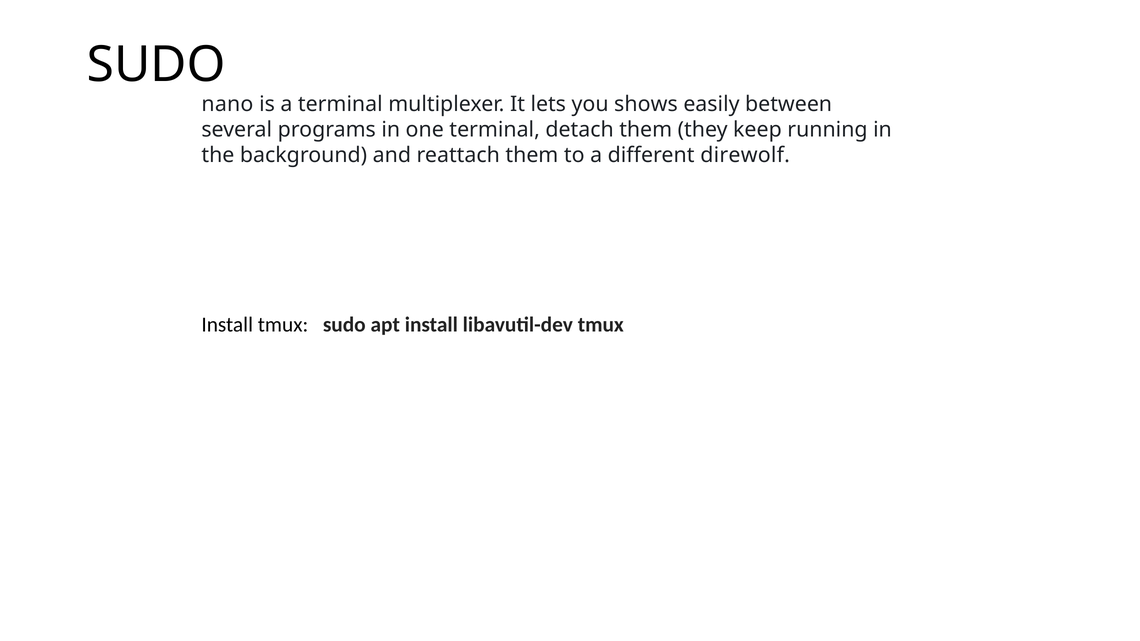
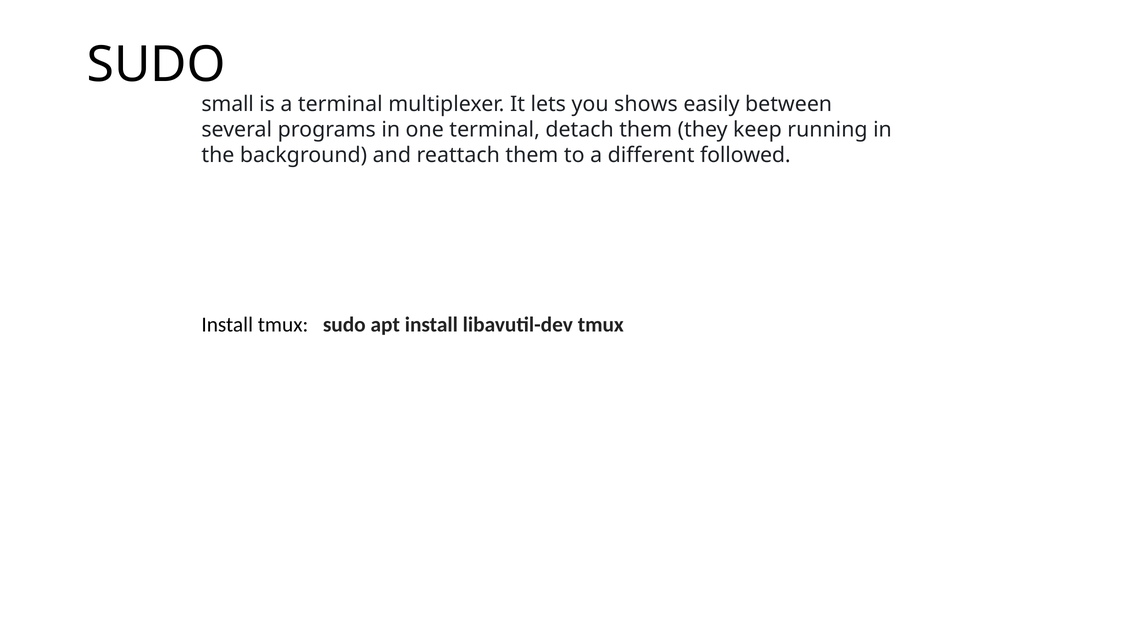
nano: nano -> small
direwolf: direwolf -> followed
